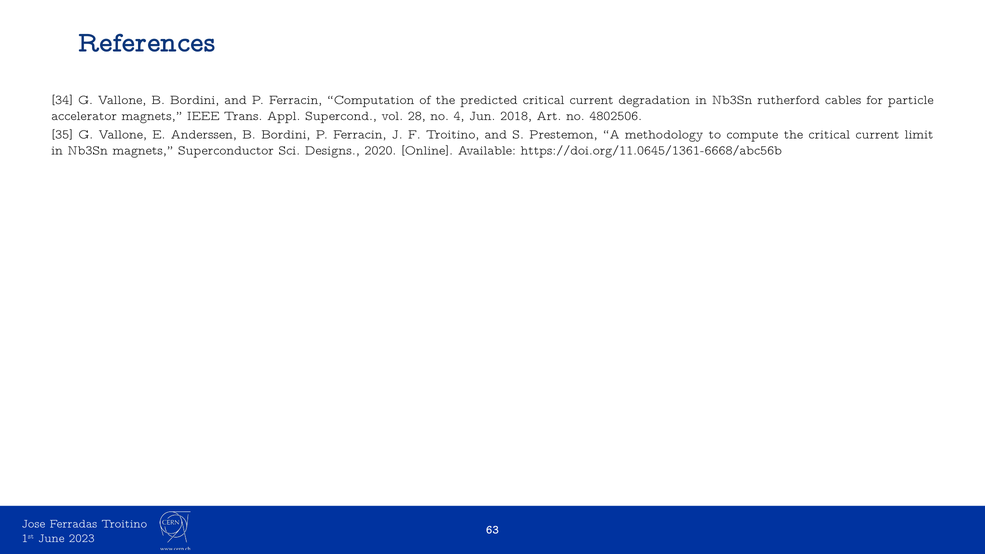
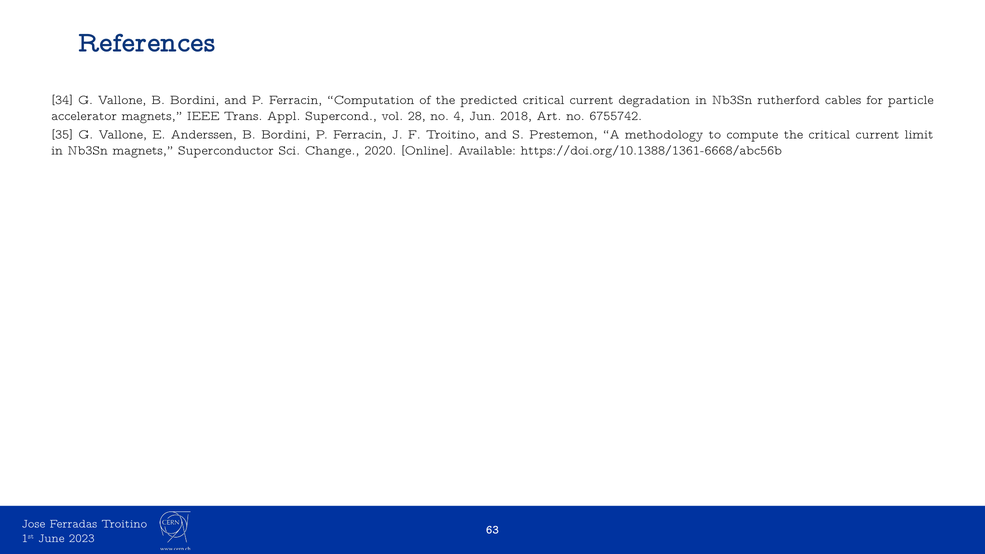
4802506: 4802506 -> 6755742
Designs: Designs -> Change
https://doi.org/11.0645/1361-6668/abc56b: https://doi.org/11.0645/1361-6668/abc56b -> https://doi.org/10.1388/1361-6668/abc56b
